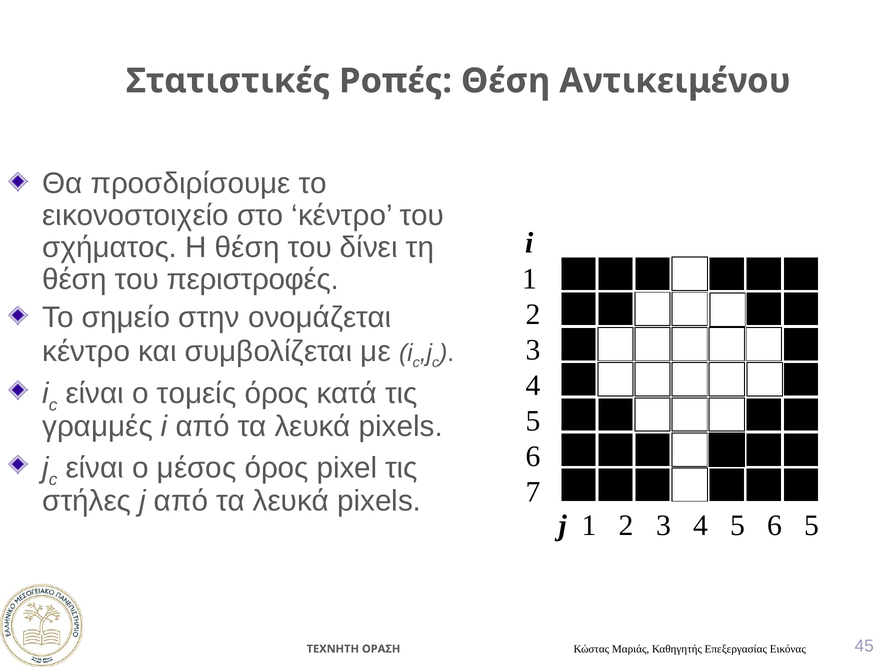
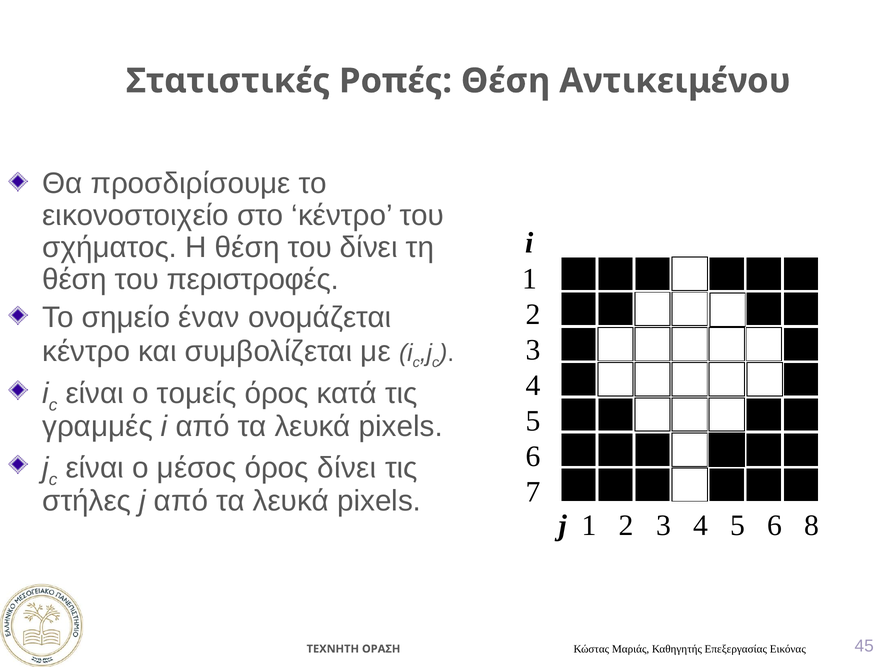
στην: στην -> έναν
όρος pixel: pixel -> δίνει
6 5: 5 -> 8
